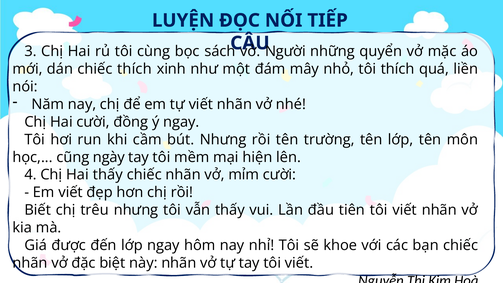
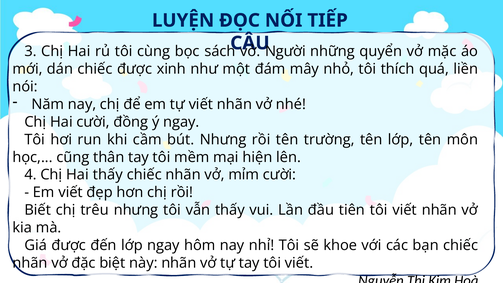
chiếc thích: thích -> được
ngày: ngày -> thân
